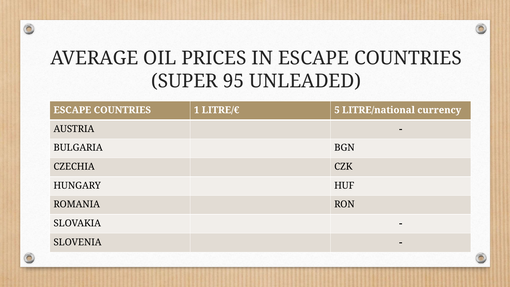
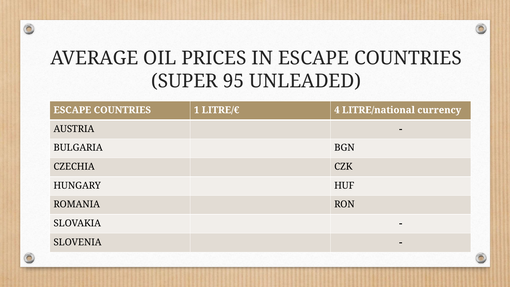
5: 5 -> 4
